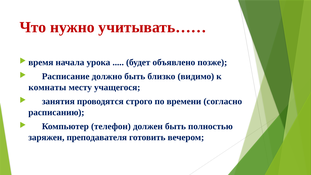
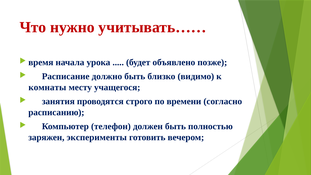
преподавателя: преподавателя -> эксперименты
